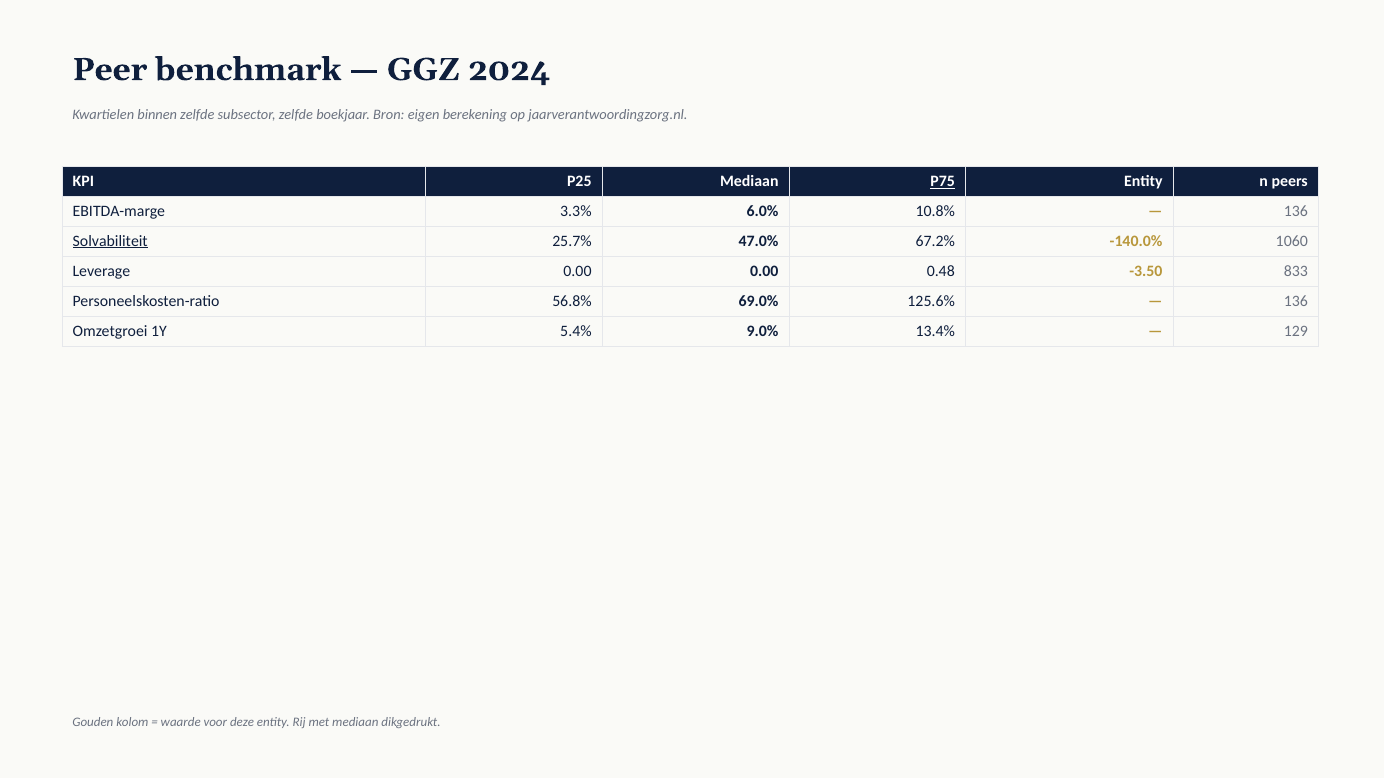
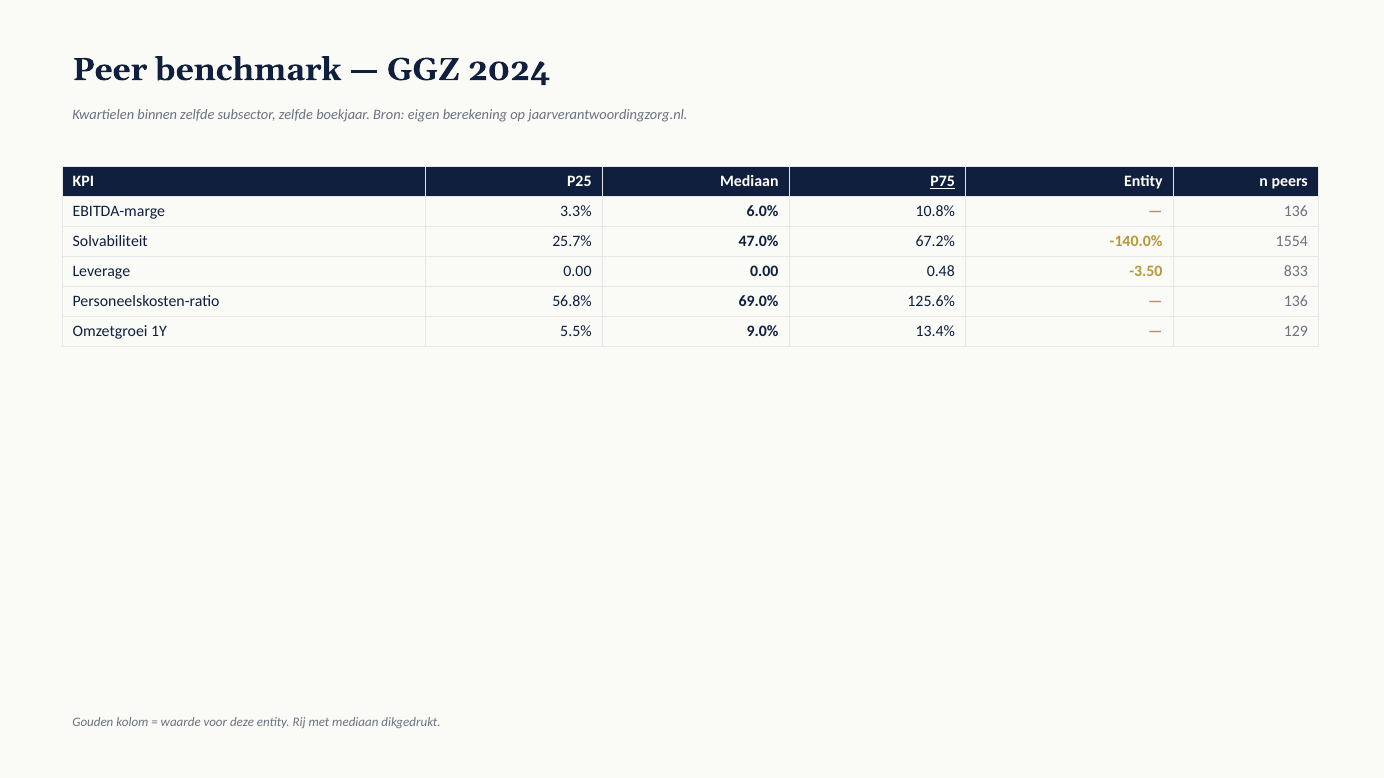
Solvabiliteit underline: present -> none
1060: 1060 -> 1554
5.4%: 5.4% -> 5.5%
